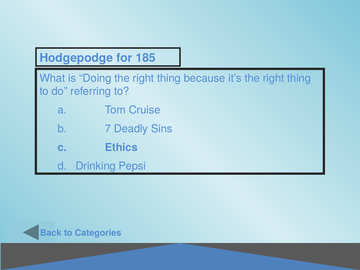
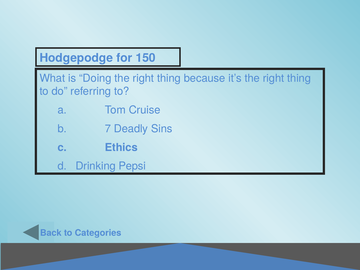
185: 185 -> 150
